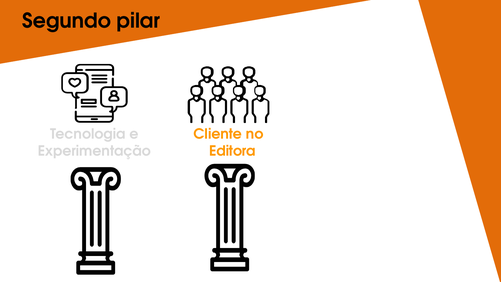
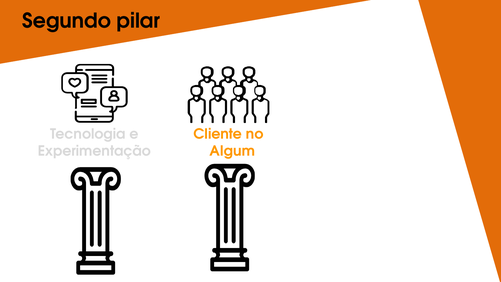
Editora: Editora -> Algum
